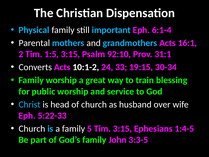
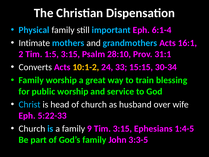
Parental: Parental -> Intimate
92:10: 92:10 -> 28:10
10:1-2 colour: white -> yellow
19:15: 19:15 -> 15:15
5: 5 -> 9
